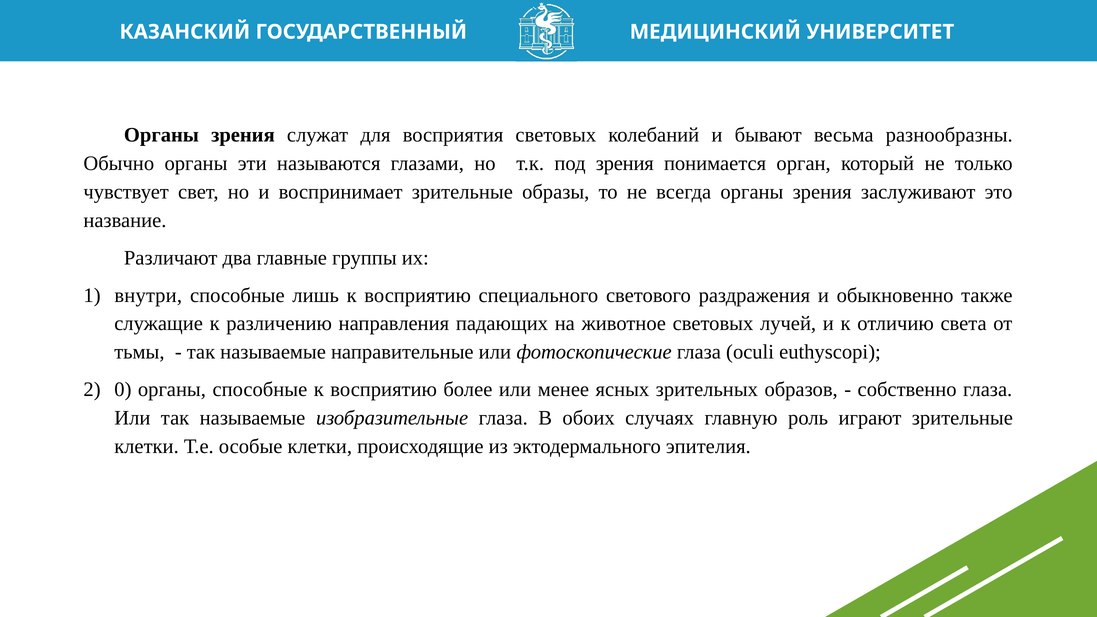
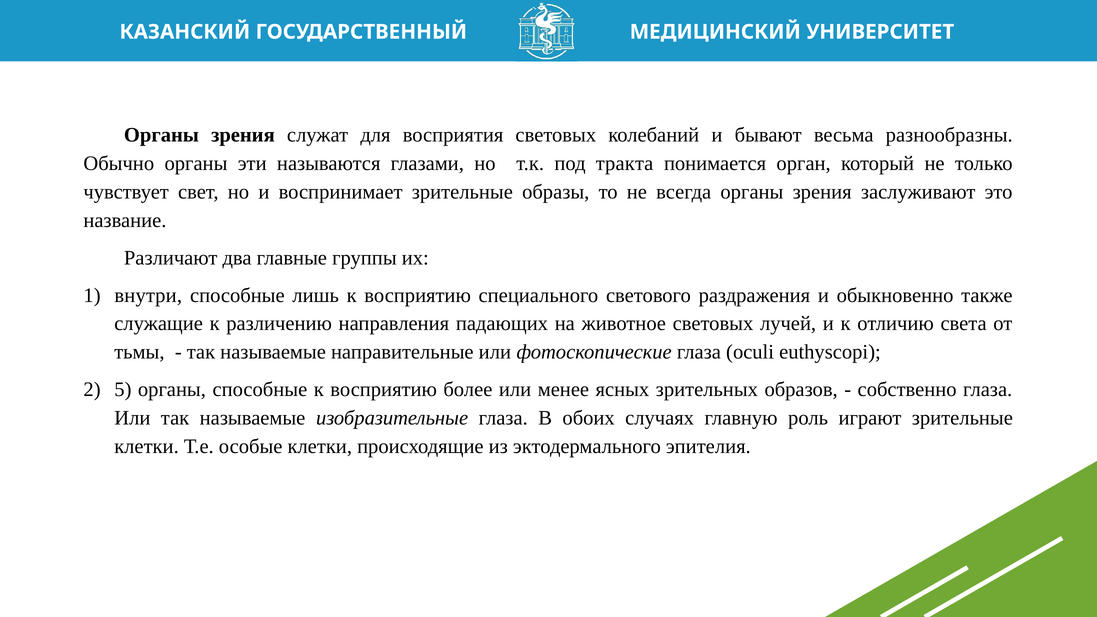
под зрения: зрения -> тракта
0: 0 -> 5
